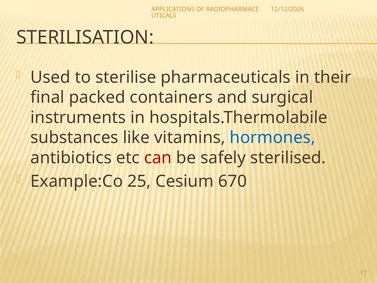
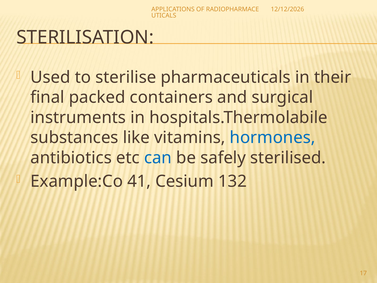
can colour: red -> blue
25: 25 -> 41
670: 670 -> 132
